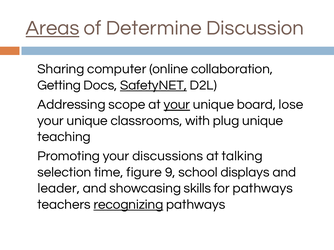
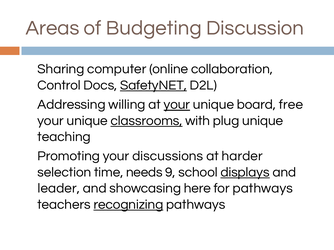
Areas underline: present -> none
Determine: Determine -> Budgeting
Getting: Getting -> Control
scope: scope -> willing
lose: lose -> free
classrooms underline: none -> present
talking: talking -> harder
figure: figure -> needs
displays underline: none -> present
skills: skills -> here
